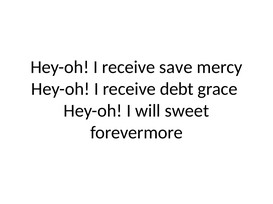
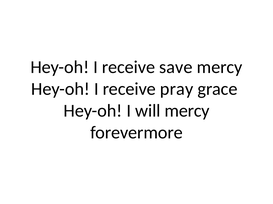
debt: debt -> pray
will sweet: sweet -> mercy
